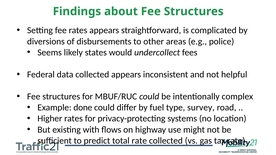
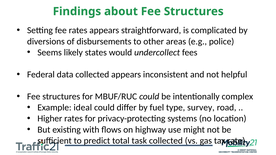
done: done -> ideal
total rate: rate -> task
